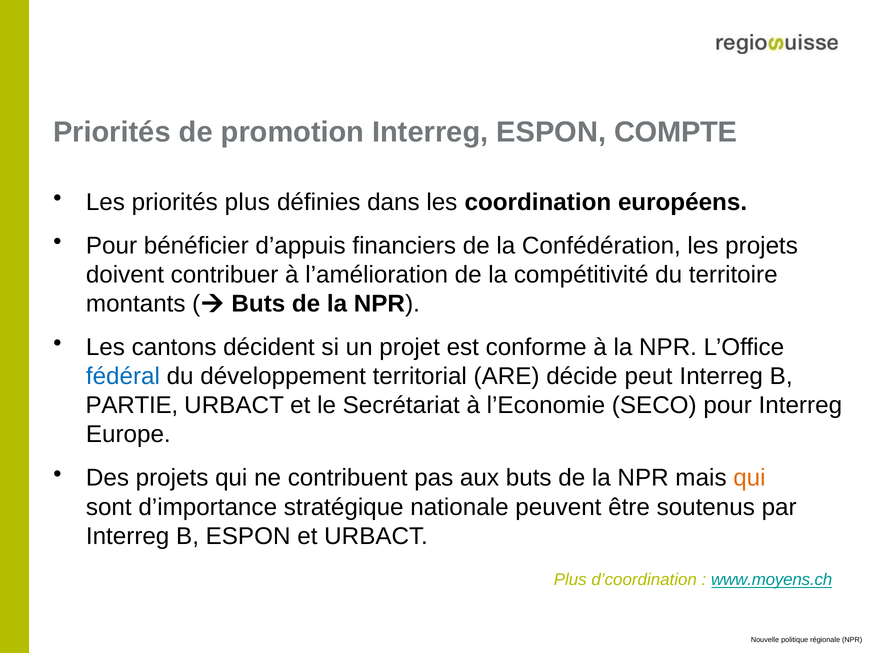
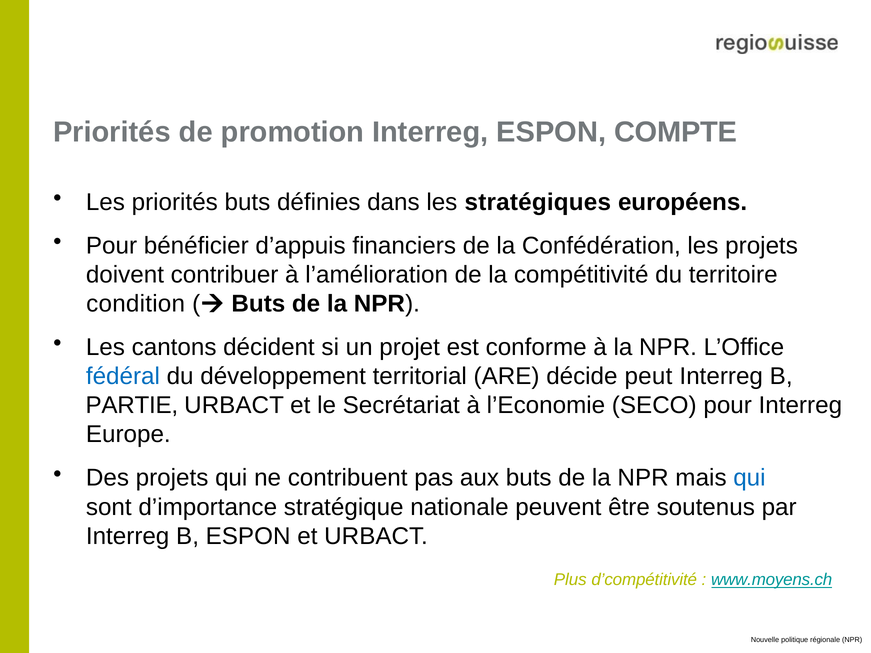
priorités plus: plus -> buts
coordination: coordination -> stratégiques
montants: montants -> condition
qui at (749, 478) colour: orange -> blue
d’coordination: d’coordination -> d’compétitivité
